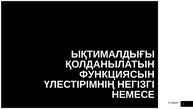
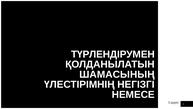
ЫҚТИМАЛДЫҒЫ: ЫҚТИМАЛДЫҒЫ -> ТҮРЛЕНДІРУМЕН
ФУНКЦИЯСЫН: ФУНКЦИЯСЫН -> ШАМАСЫНЫҢ
